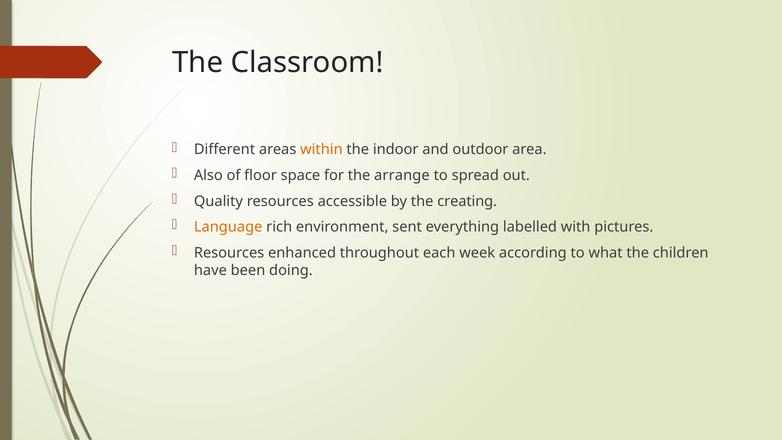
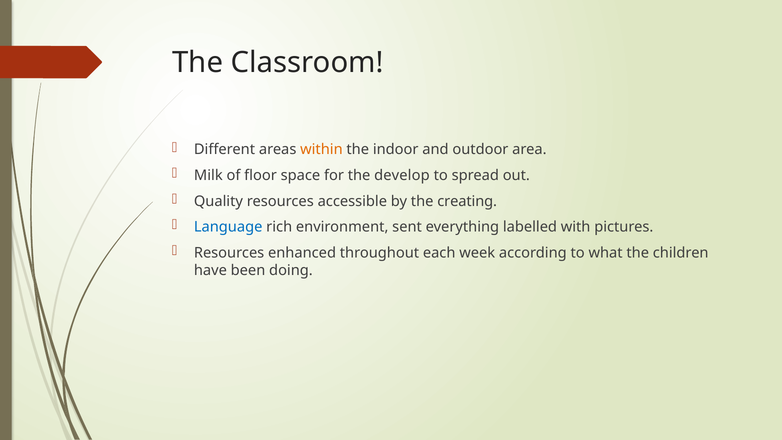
Also: Also -> Milk
arrange: arrange -> develop
Language colour: orange -> blue
